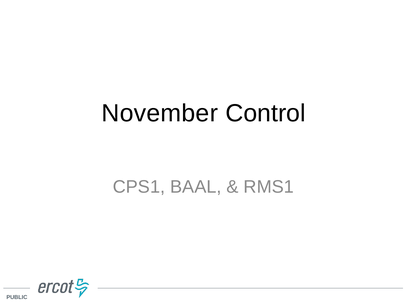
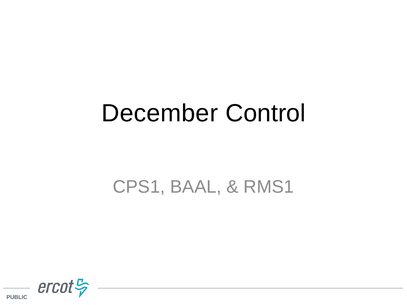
November: November -> December
